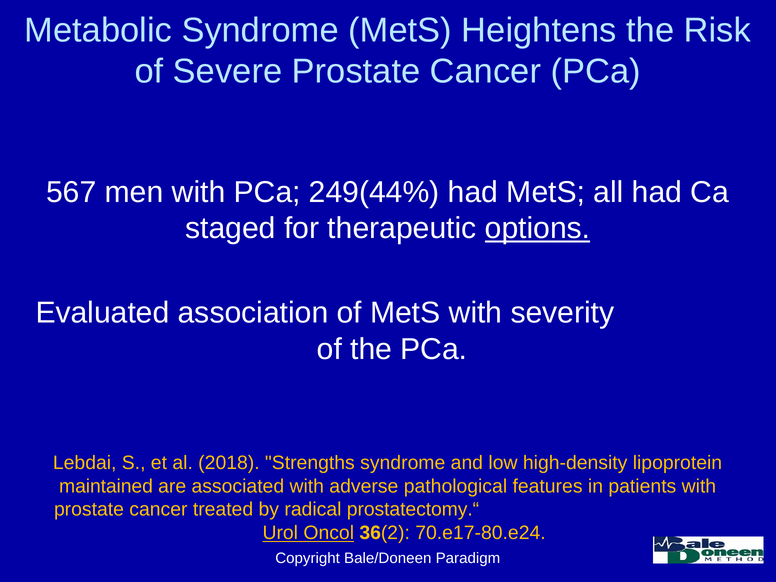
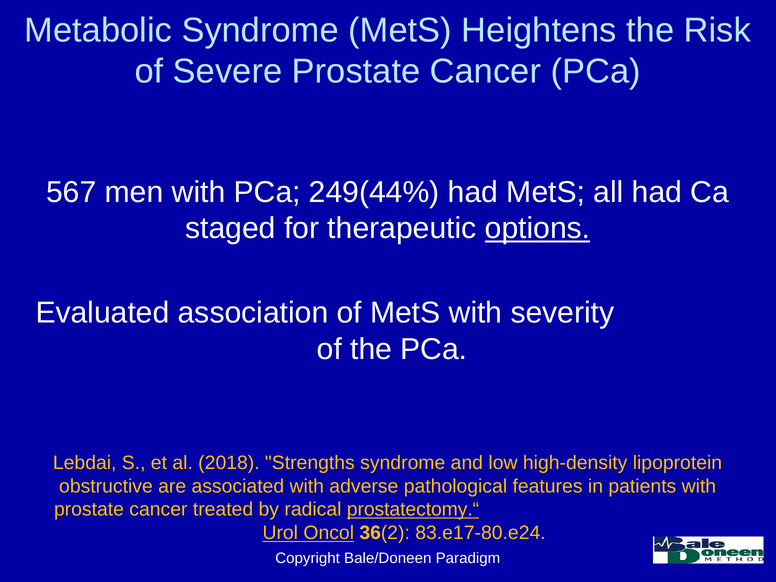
maintained: maintained -> obstructive
prostatectomy.“ underline: none -> present
70.e17-80.e24: 70.e17-80.e24 -> 83.e17-80.e24
